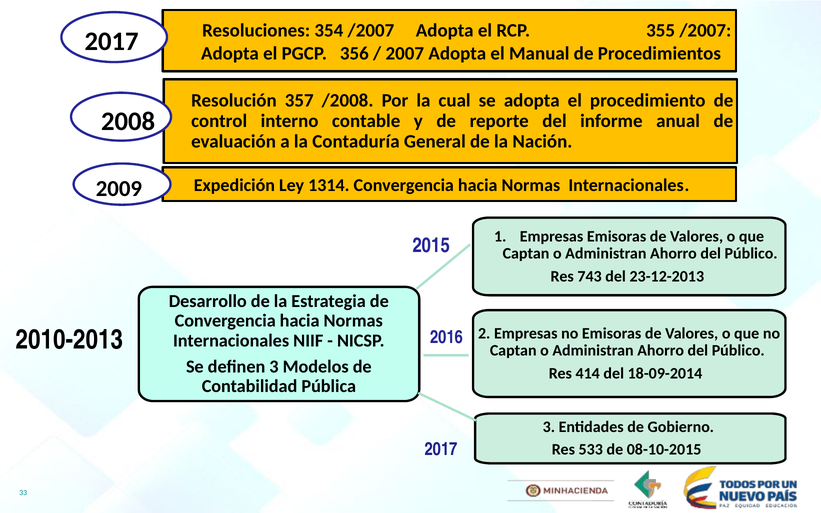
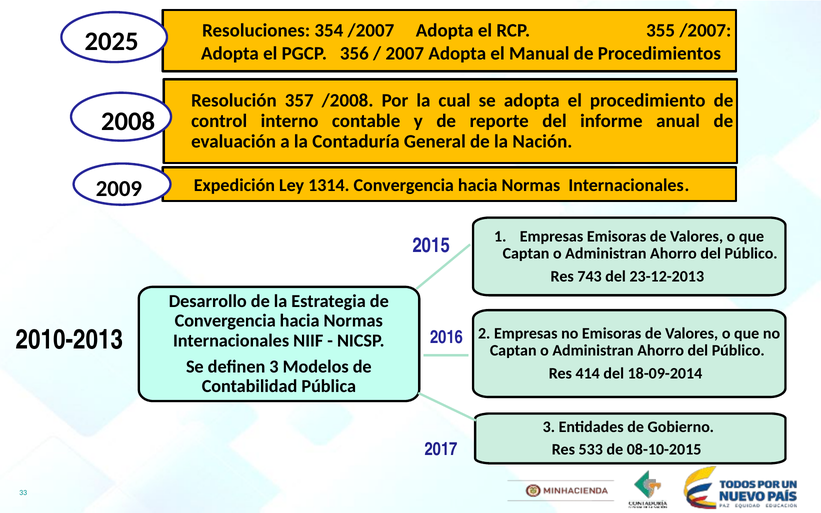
2017 at (112, 41): 2017 -> 2025
